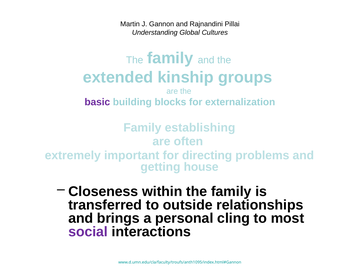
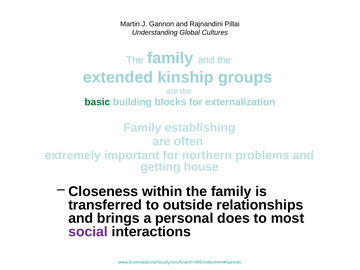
basic colour: purple -> green
directing: directing -> northern
cling: cling -> does
